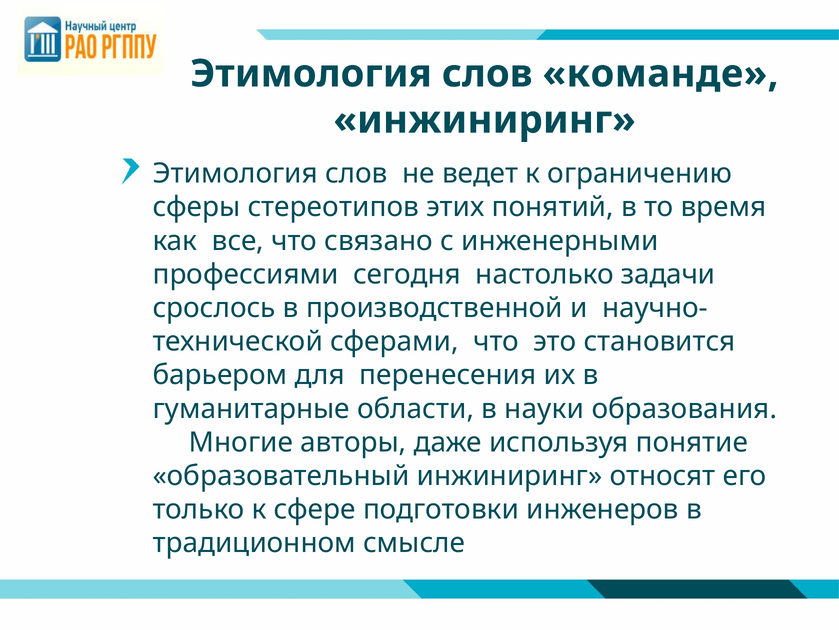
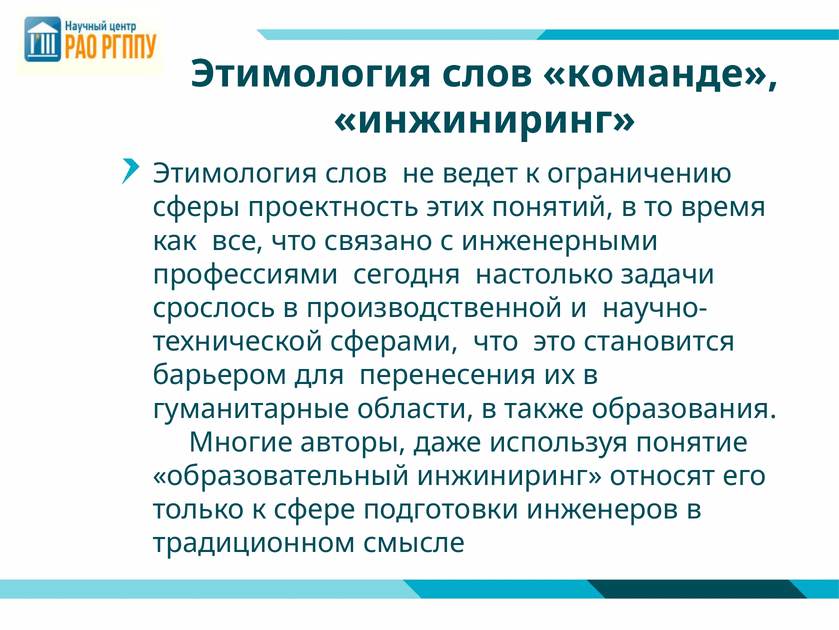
стереотипов: стереотипов -> проектность
науки: науки -> также
